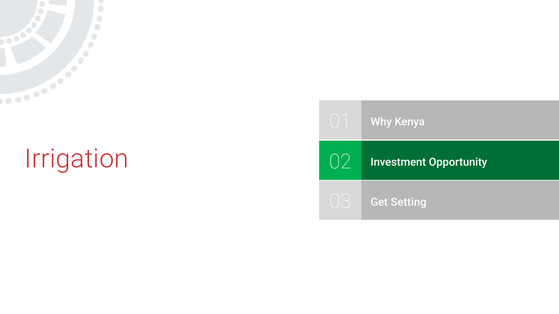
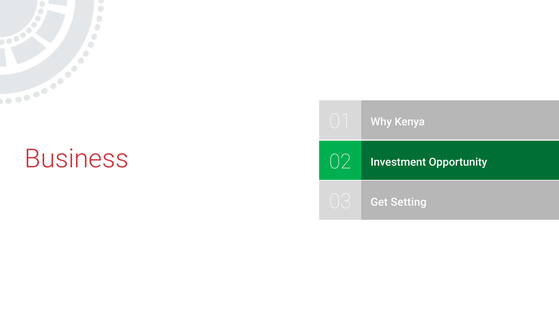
Irrigation: Irrigation -> Business
